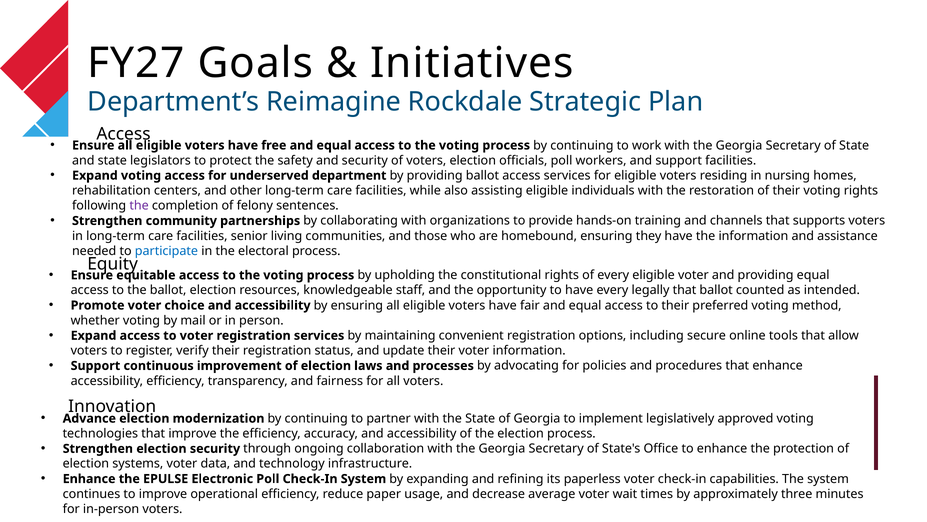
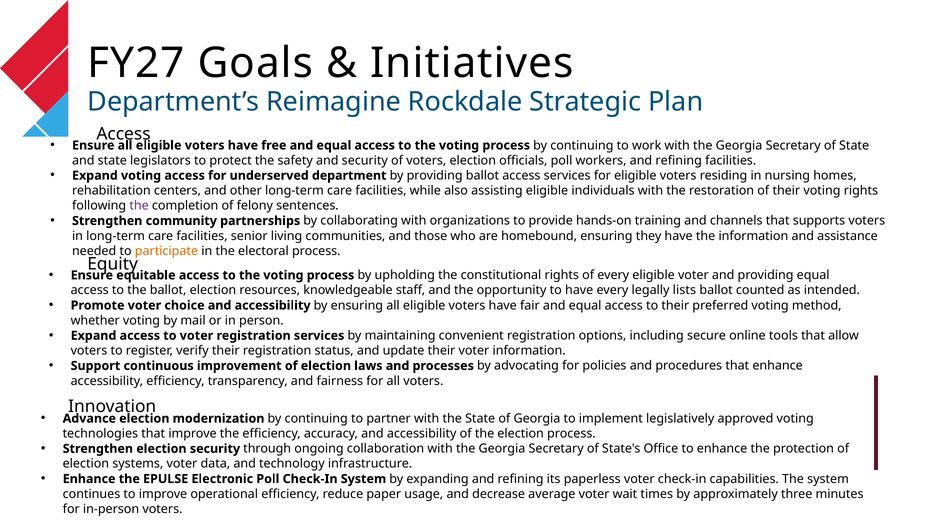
workers and support: support -> refining
participate colour: blue -> orange
legally that: that -> lists
